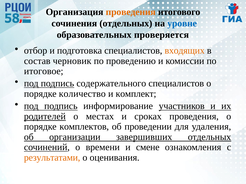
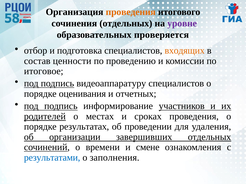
уровне colour: blue -> purple
черновик: черновик -> ценности
содержательного: содержательного -> видеоаппаратуру
количество: количество -> оценивания
комплект: комплект -> отчетных
комплектов: комплектов -> результатах
результатами colour: orange -> blue
оценивания: оценивания -> заполнения
